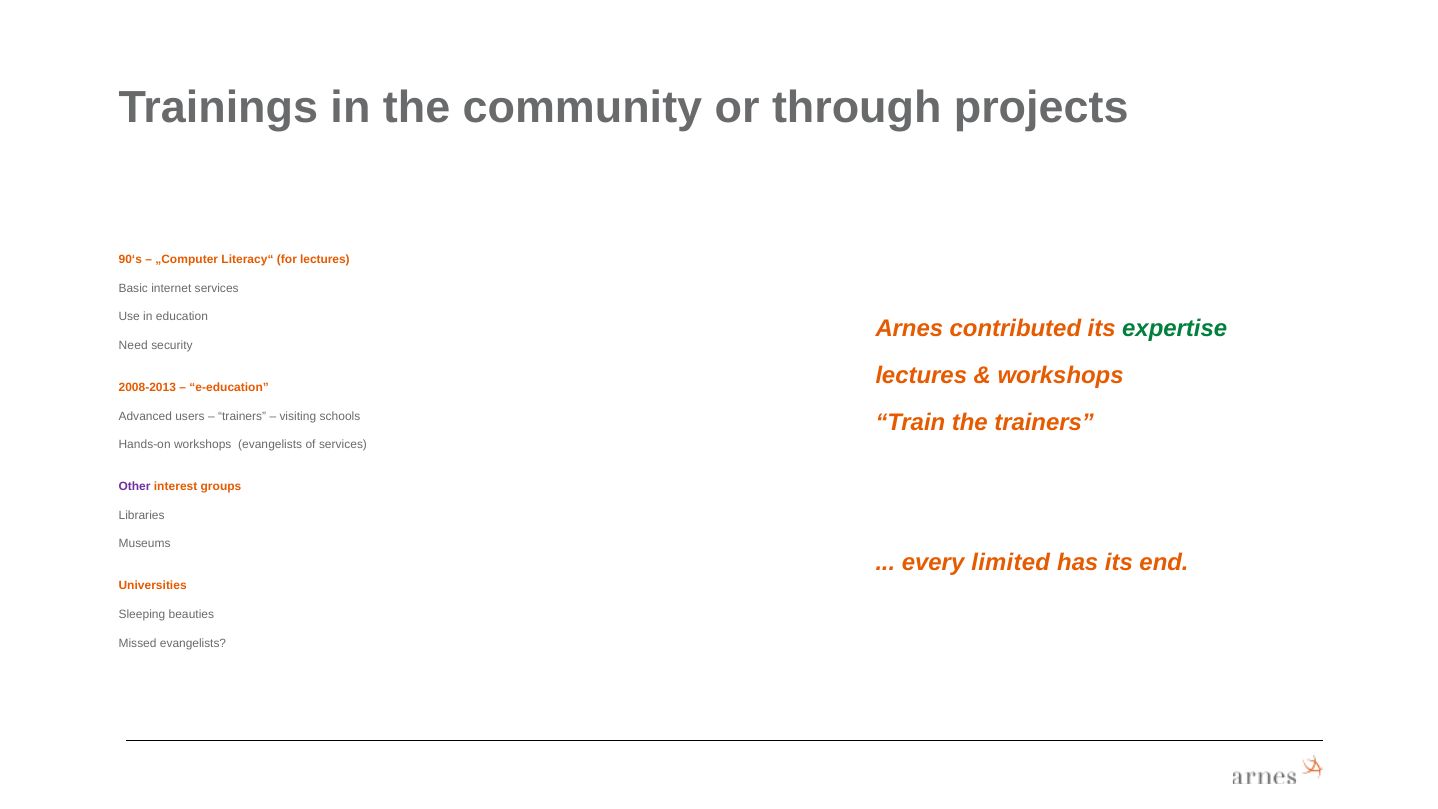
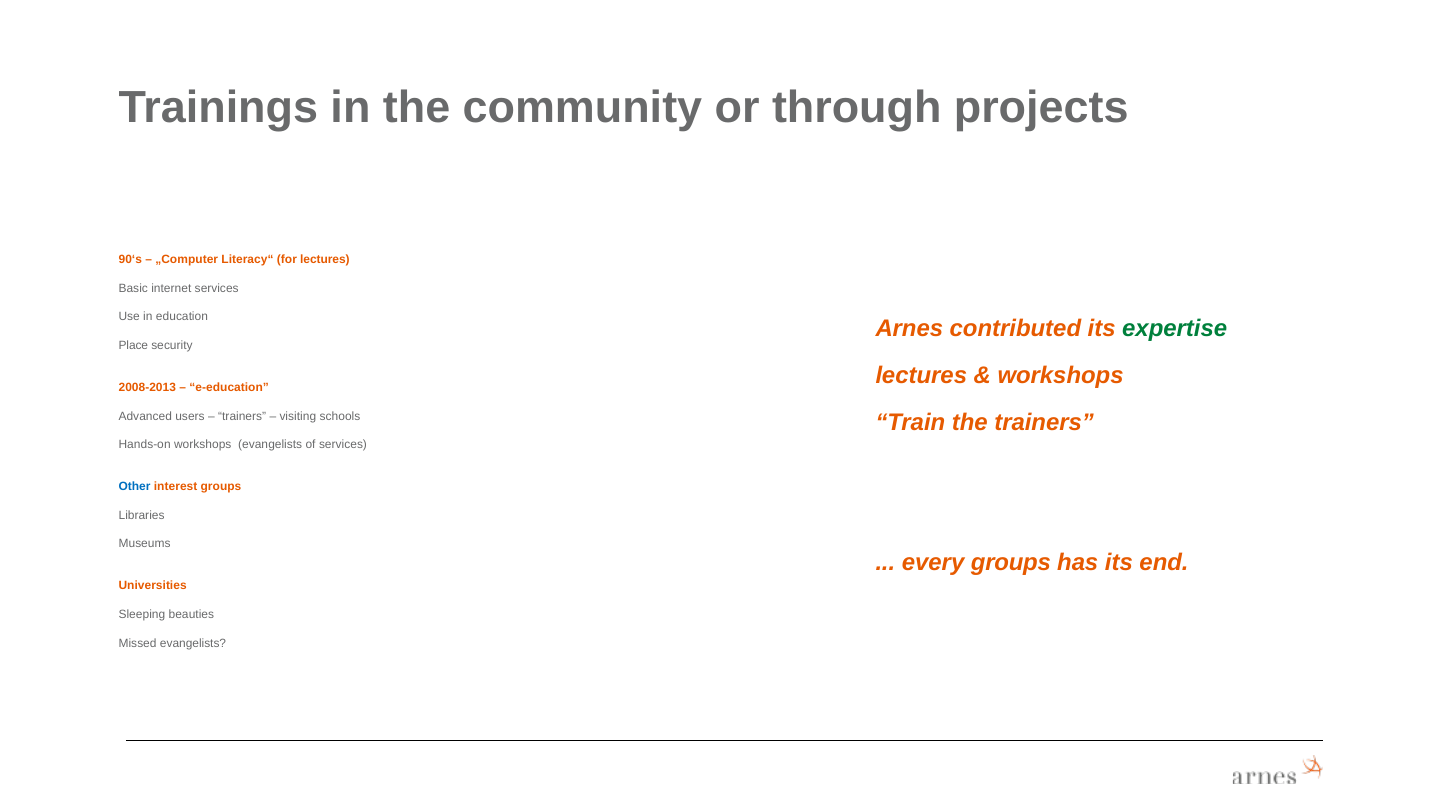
Need: Need -> Place
Other colour: purple -> blue
every limited: limited -> groups
